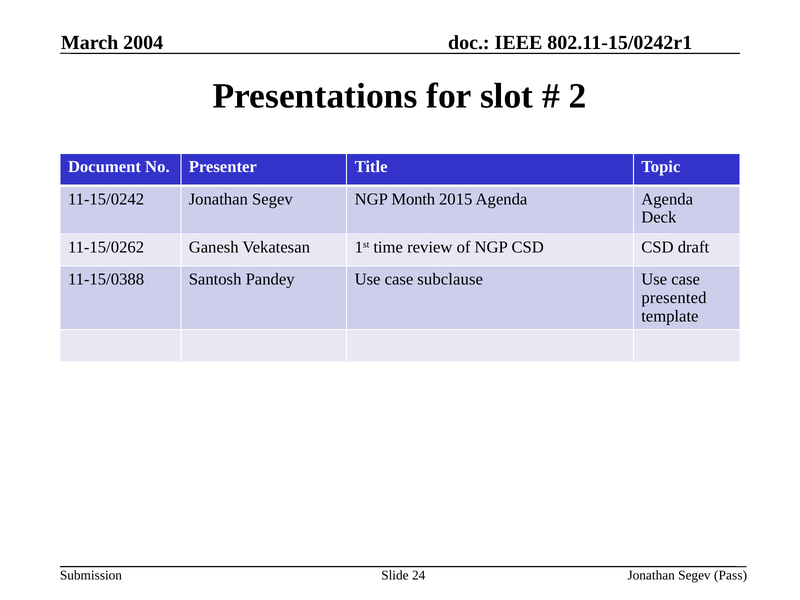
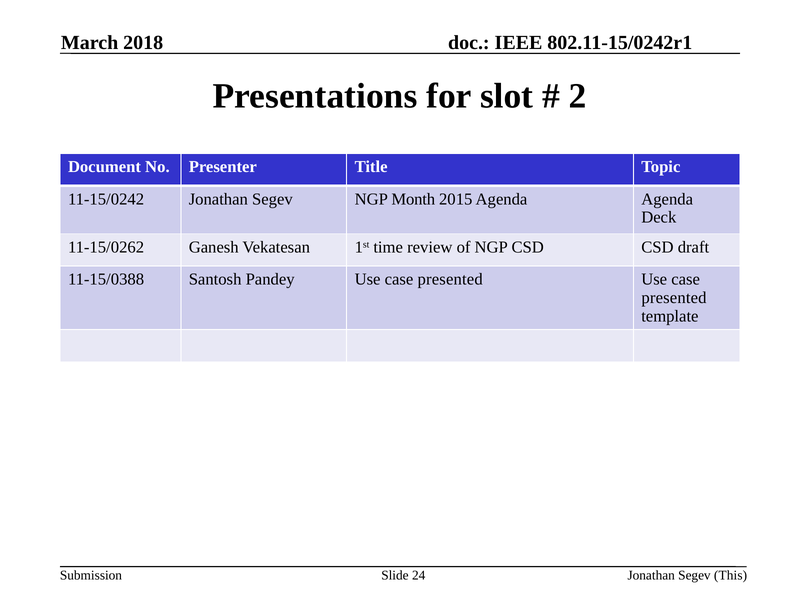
2004: 2004 -> 2018
Pandey Use case subclause: subclause -> presented
Pass: Pass -> This
